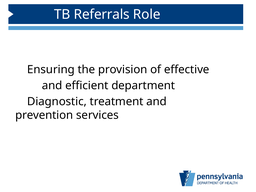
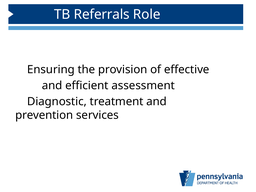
department: department -> assessment
